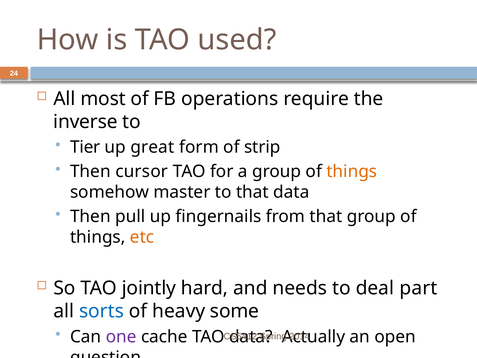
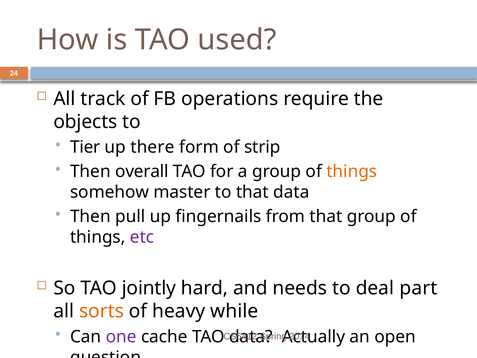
most: most -> track
inverse: inverse -> objects
great: great -> there
cursor: cursor -> overall
etc colour: orange -> purple
sorts colour: blue -> orange
some: some -> while
